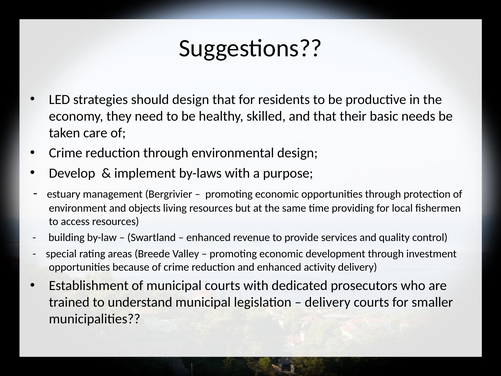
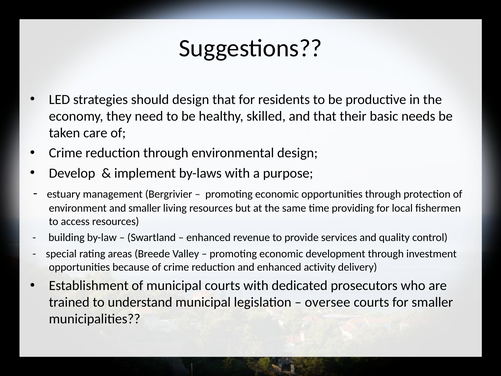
and objects: objects -> smaller
delivery at (328, 302): delivery -> oversee
